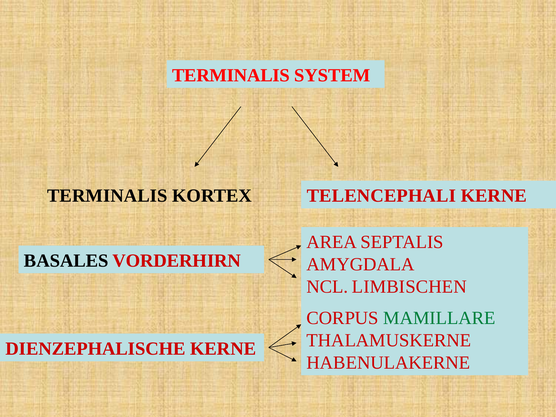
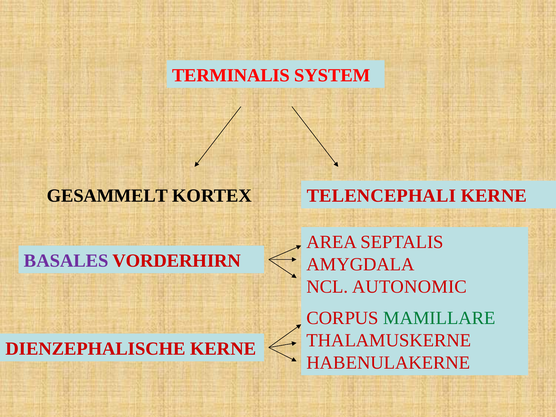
TERMINALIS at (107, 196): TERMINALIS -> GESAMMELT
BASALES colour: black -> purple
LIMBISCHEN: LIMBISCHEN -> AUTONOMIC
